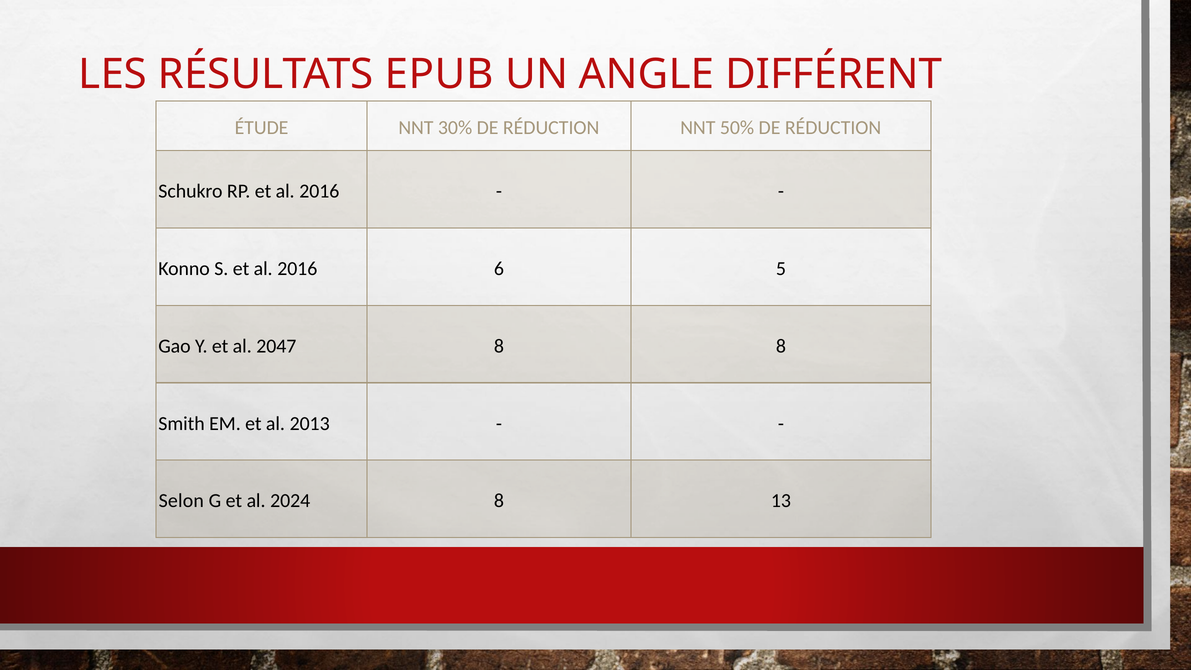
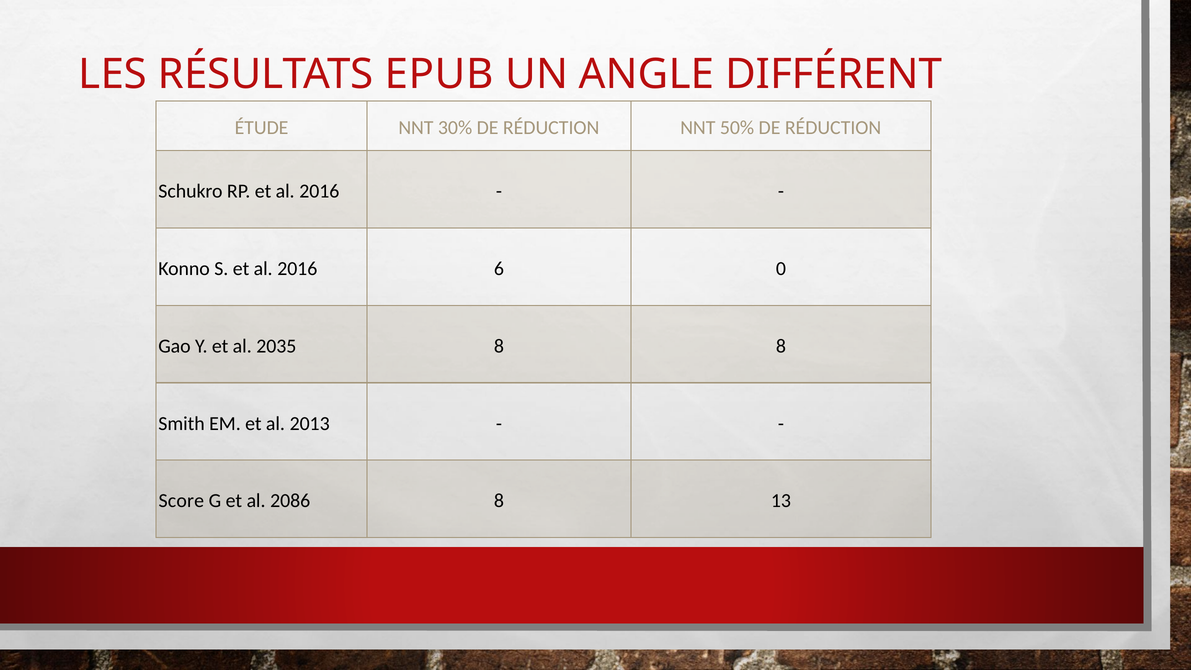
5: 5 -> 0
2047: 2047 -> 2035
Selon: Selon -> Score
2024: 2024 -> 2086
